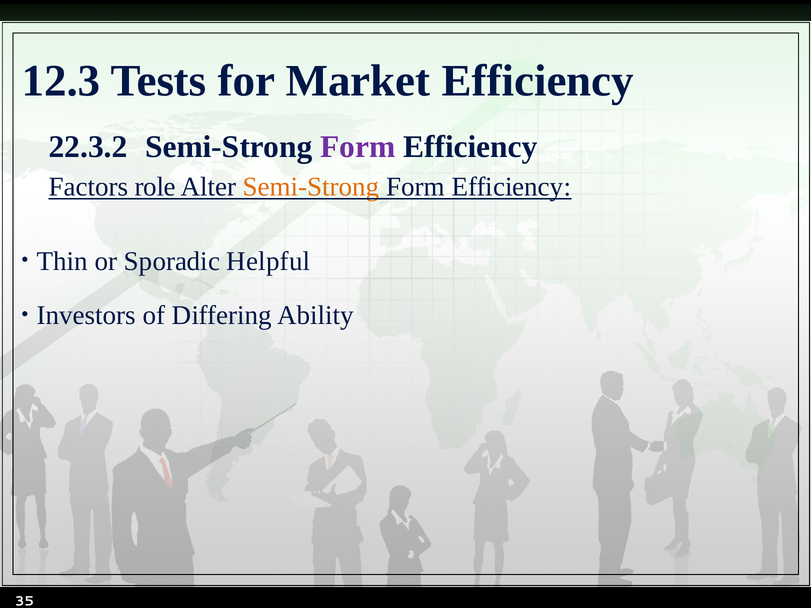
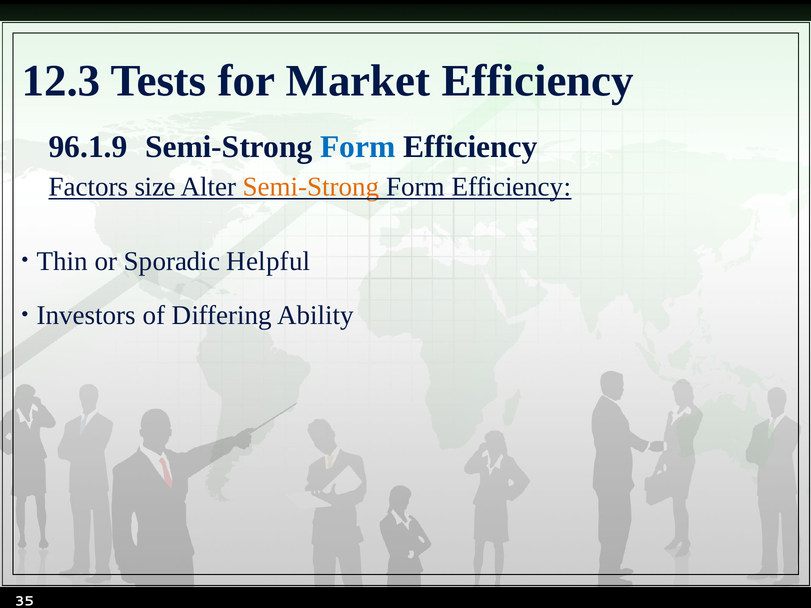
22.3.2: 22.3.2 -> 96.1.9
Form at (358, 147) colour: purple -> blue
role: role -> size
